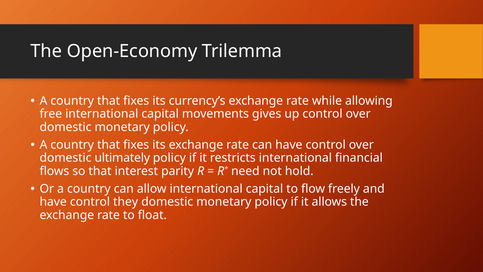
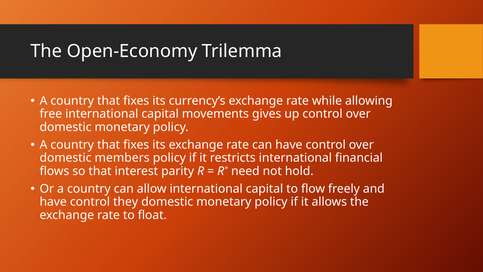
ultimately: ultimately -> members
